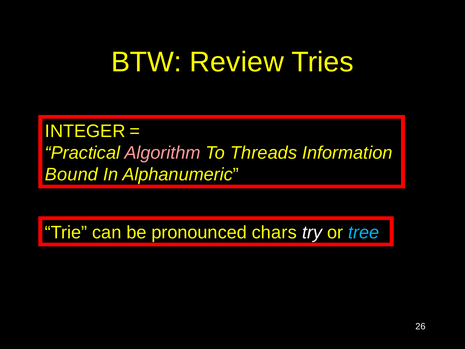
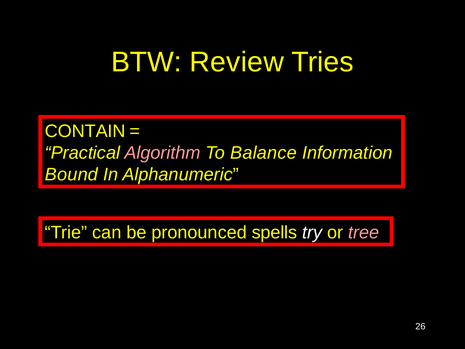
INTEGER: INTEGER -> CONTAIN
Threads: Threads -> Balance
chars: chars -> spells
tree colour: light blue -> pink
